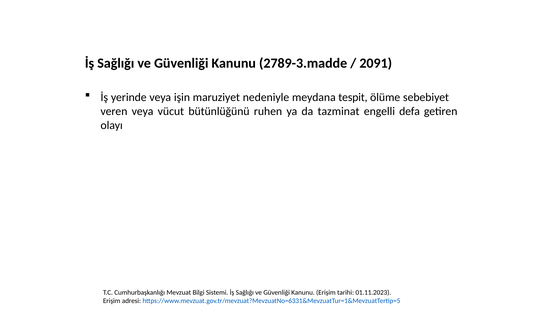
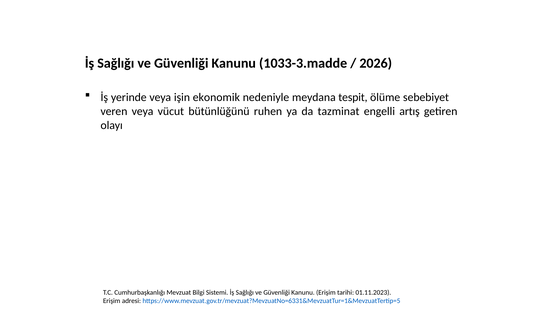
2789-3.madde: 2789-3.madde -> 1033-3.madde
2091: 2091 -> 2026
maruziyet: maruziyet -> ekonomik
defa: defa -> artış
